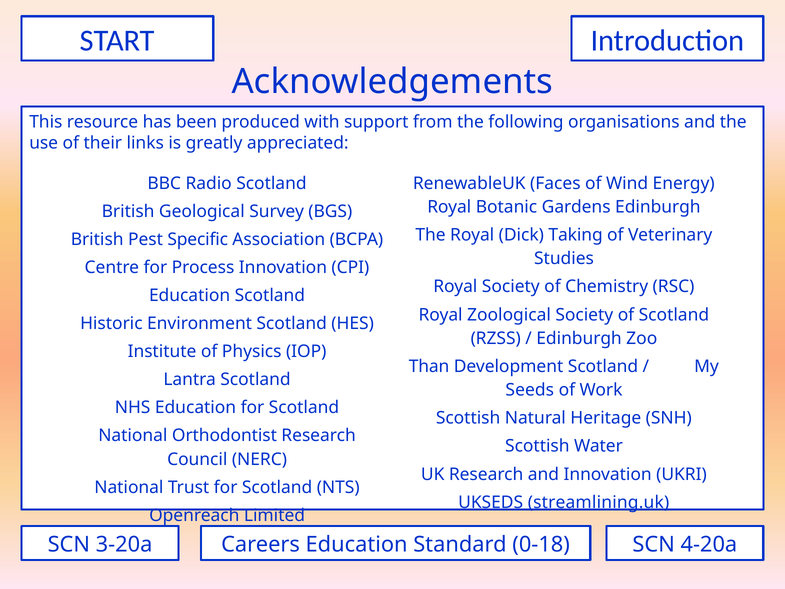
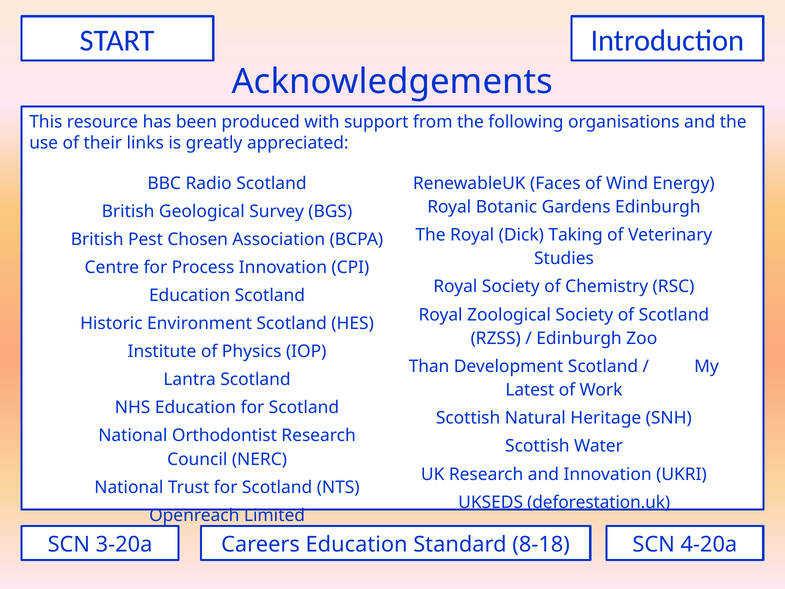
Specific: Specific -> Chosen
Seeds: Seeds -> Latest
streamlining.uk: streamlining.uk -> deforestation.uk
0-18: 0-18 -> 8-18
